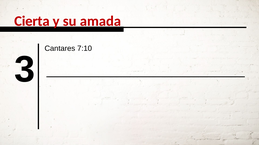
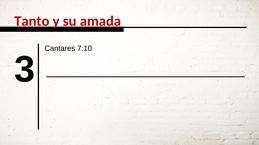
Cierta: Cierta -> Tanto
